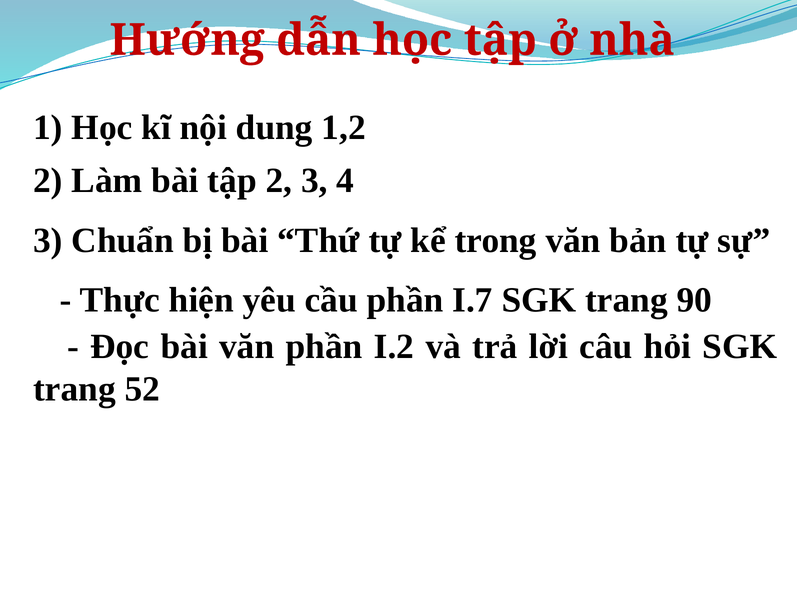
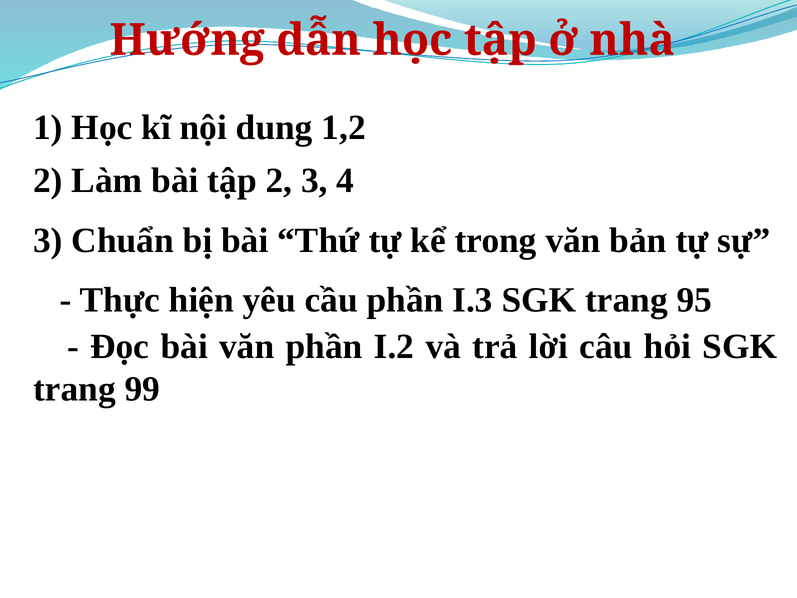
I.7: I.7 -> I.3
90: 90 -> 95
52: 52 -> 99
